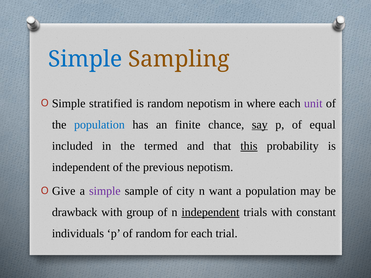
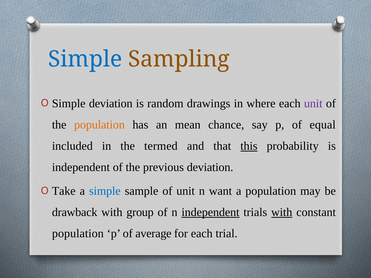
Simple stratified: stratified -> deviation
random nepotism: nepotism -> drawings
population at (99, 125) colour: blue -> orange
finite: finite -> mean
say underline: present -> none
previous nepotism: nepotism -> deviation
Give: Give -> Take
simple at (105, 191) colour: purple -> blue
of city: city -> unit
with at (282, 212) underline: none -> present
individuals at (78, 234): individuals -> population
of random: random -> average
